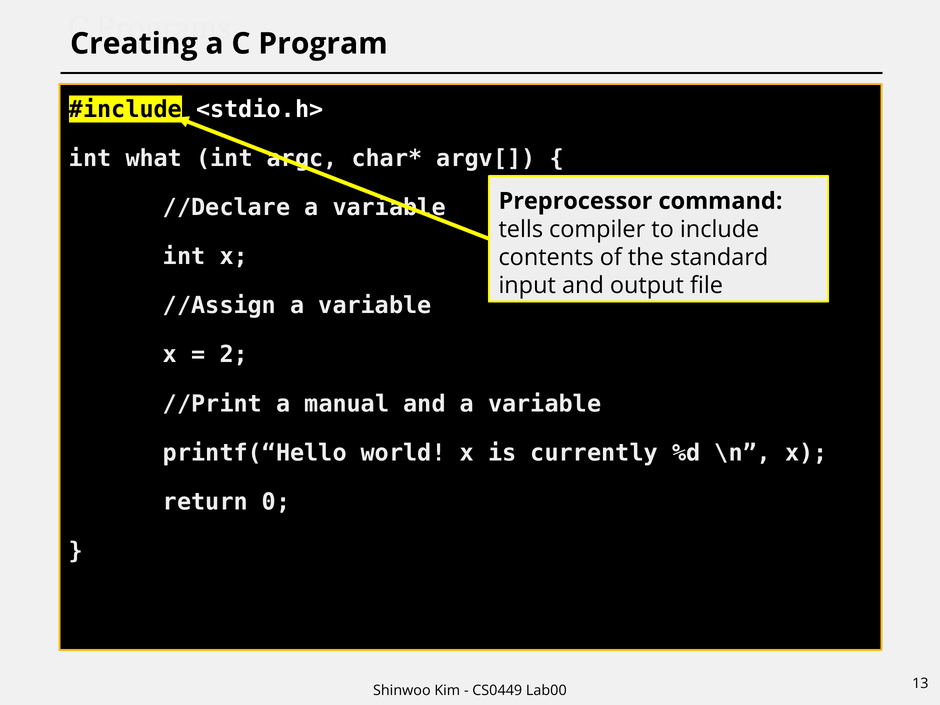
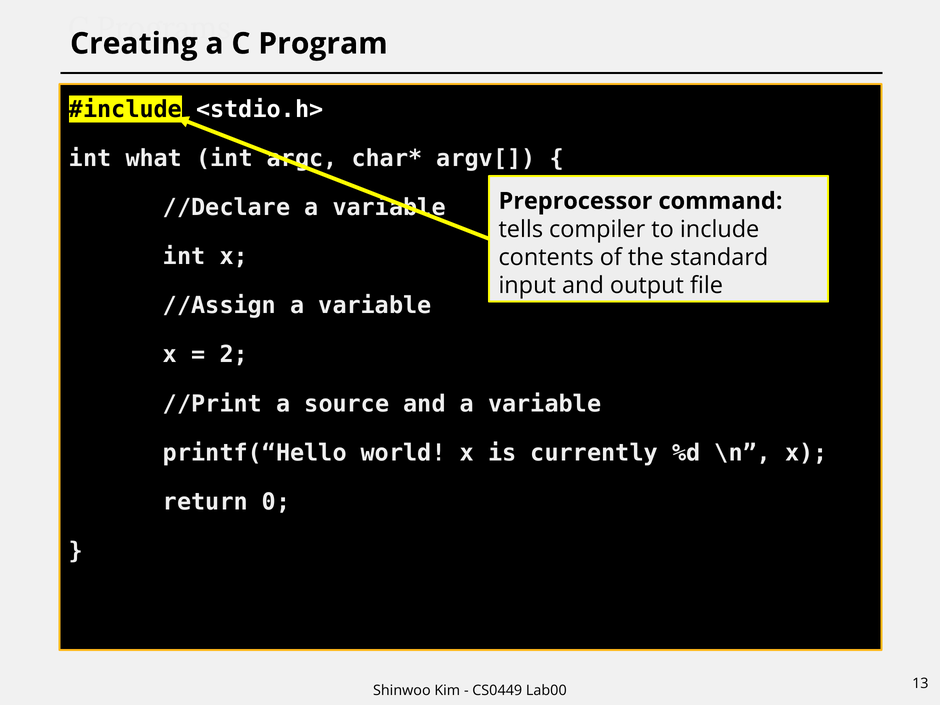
manual: manual -> source
